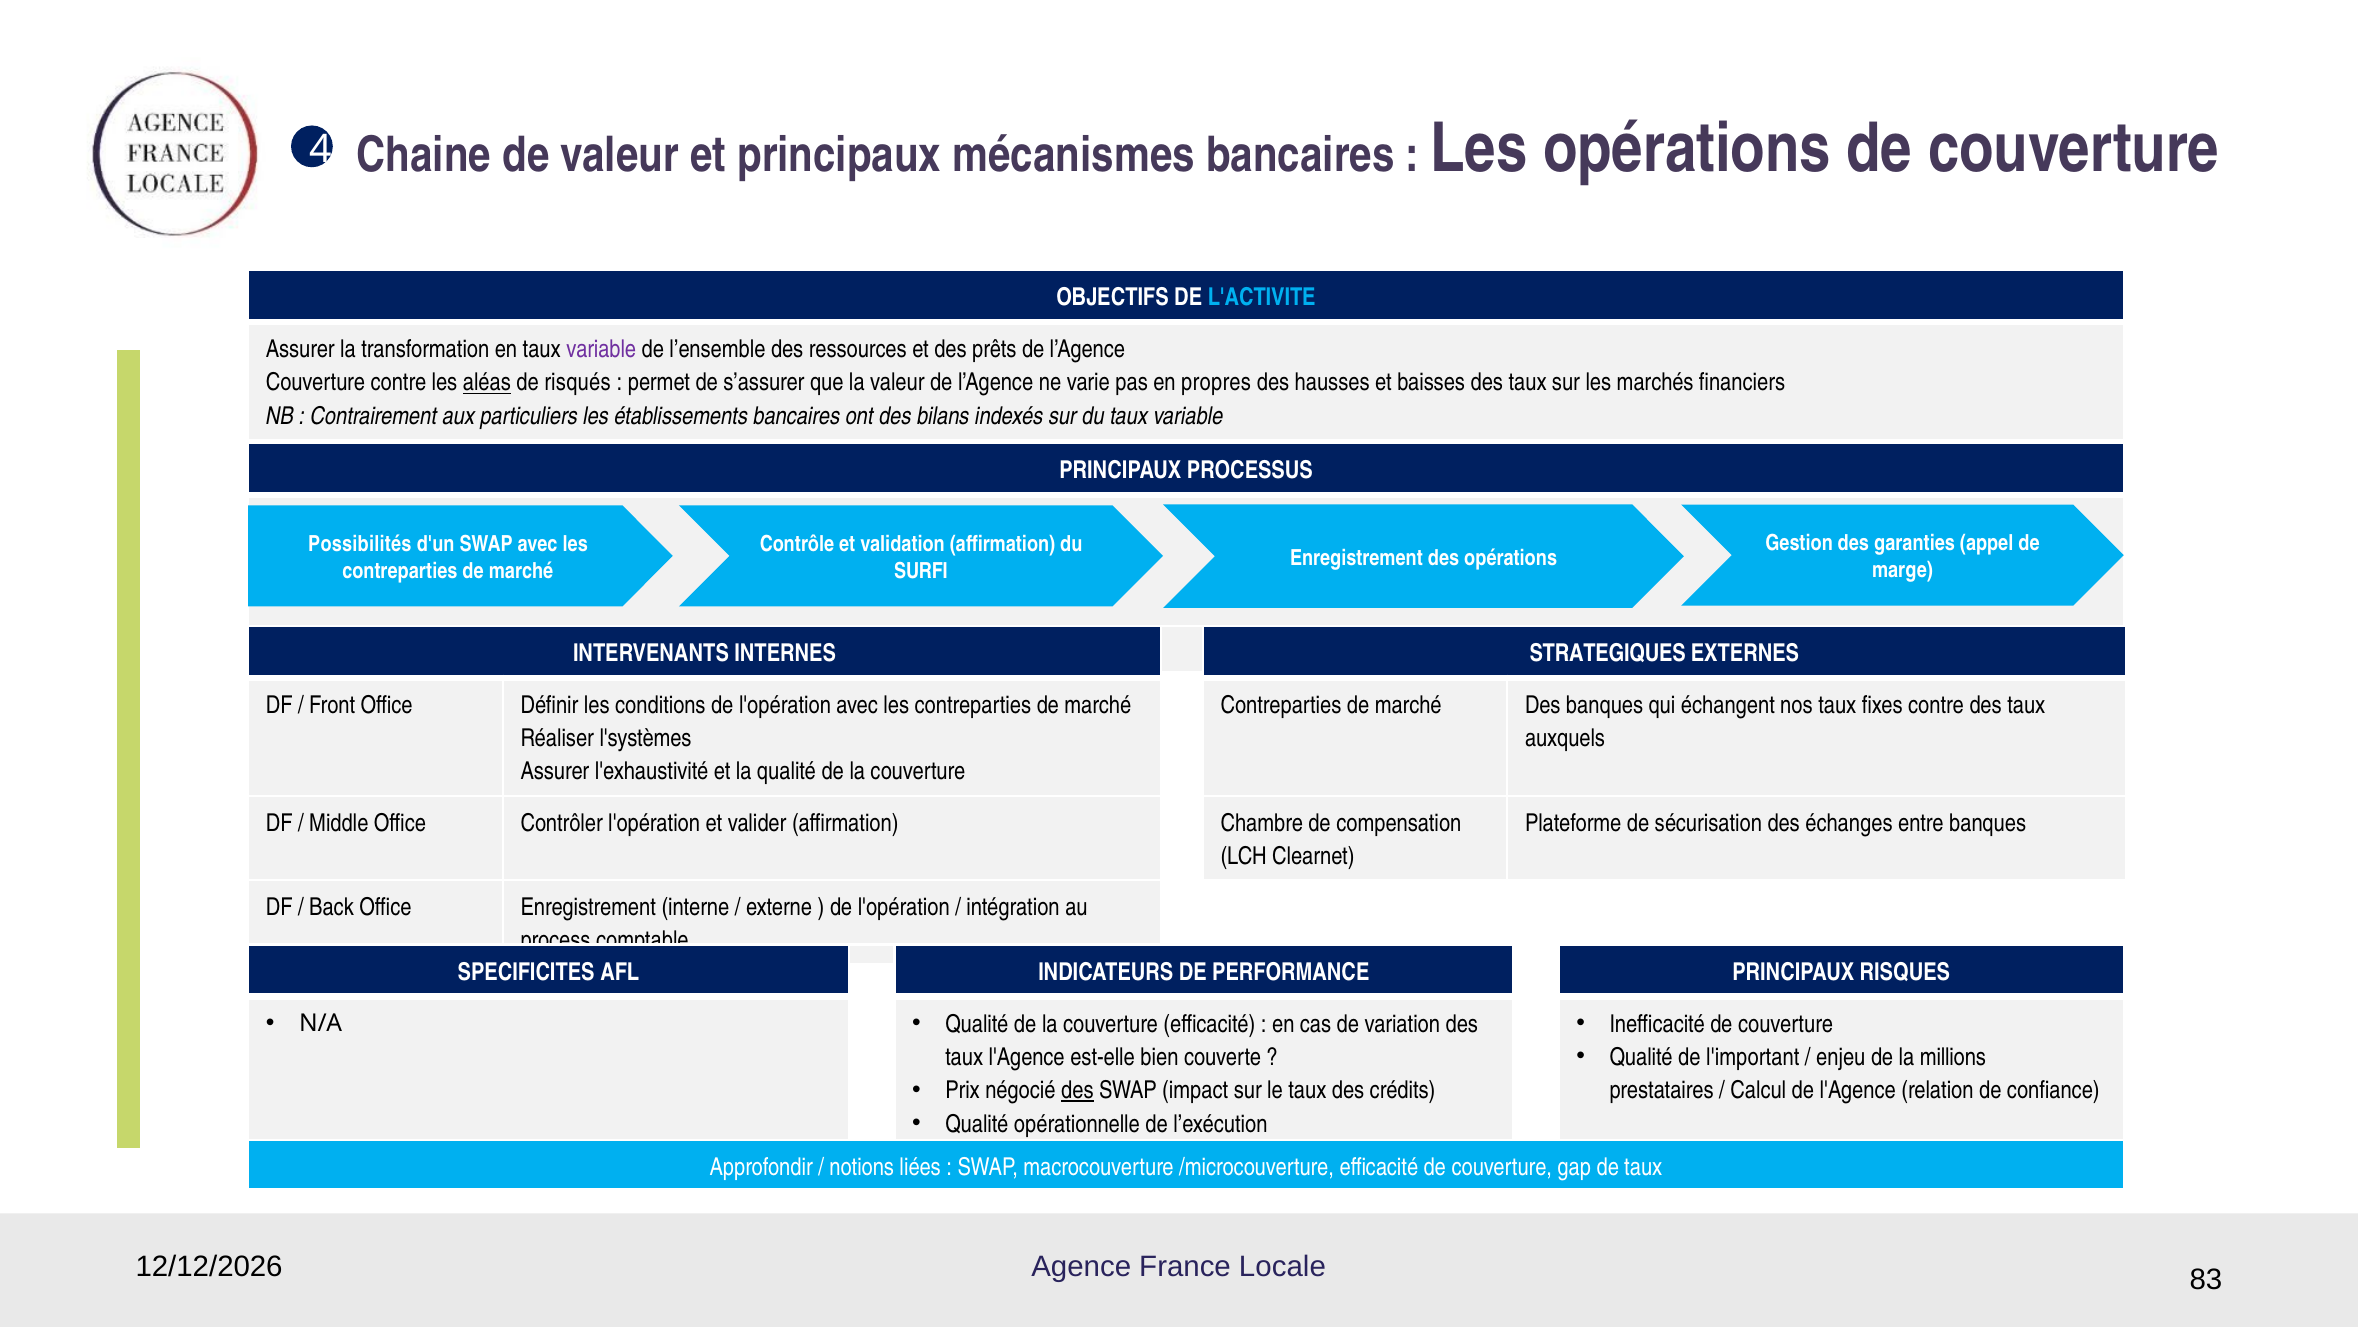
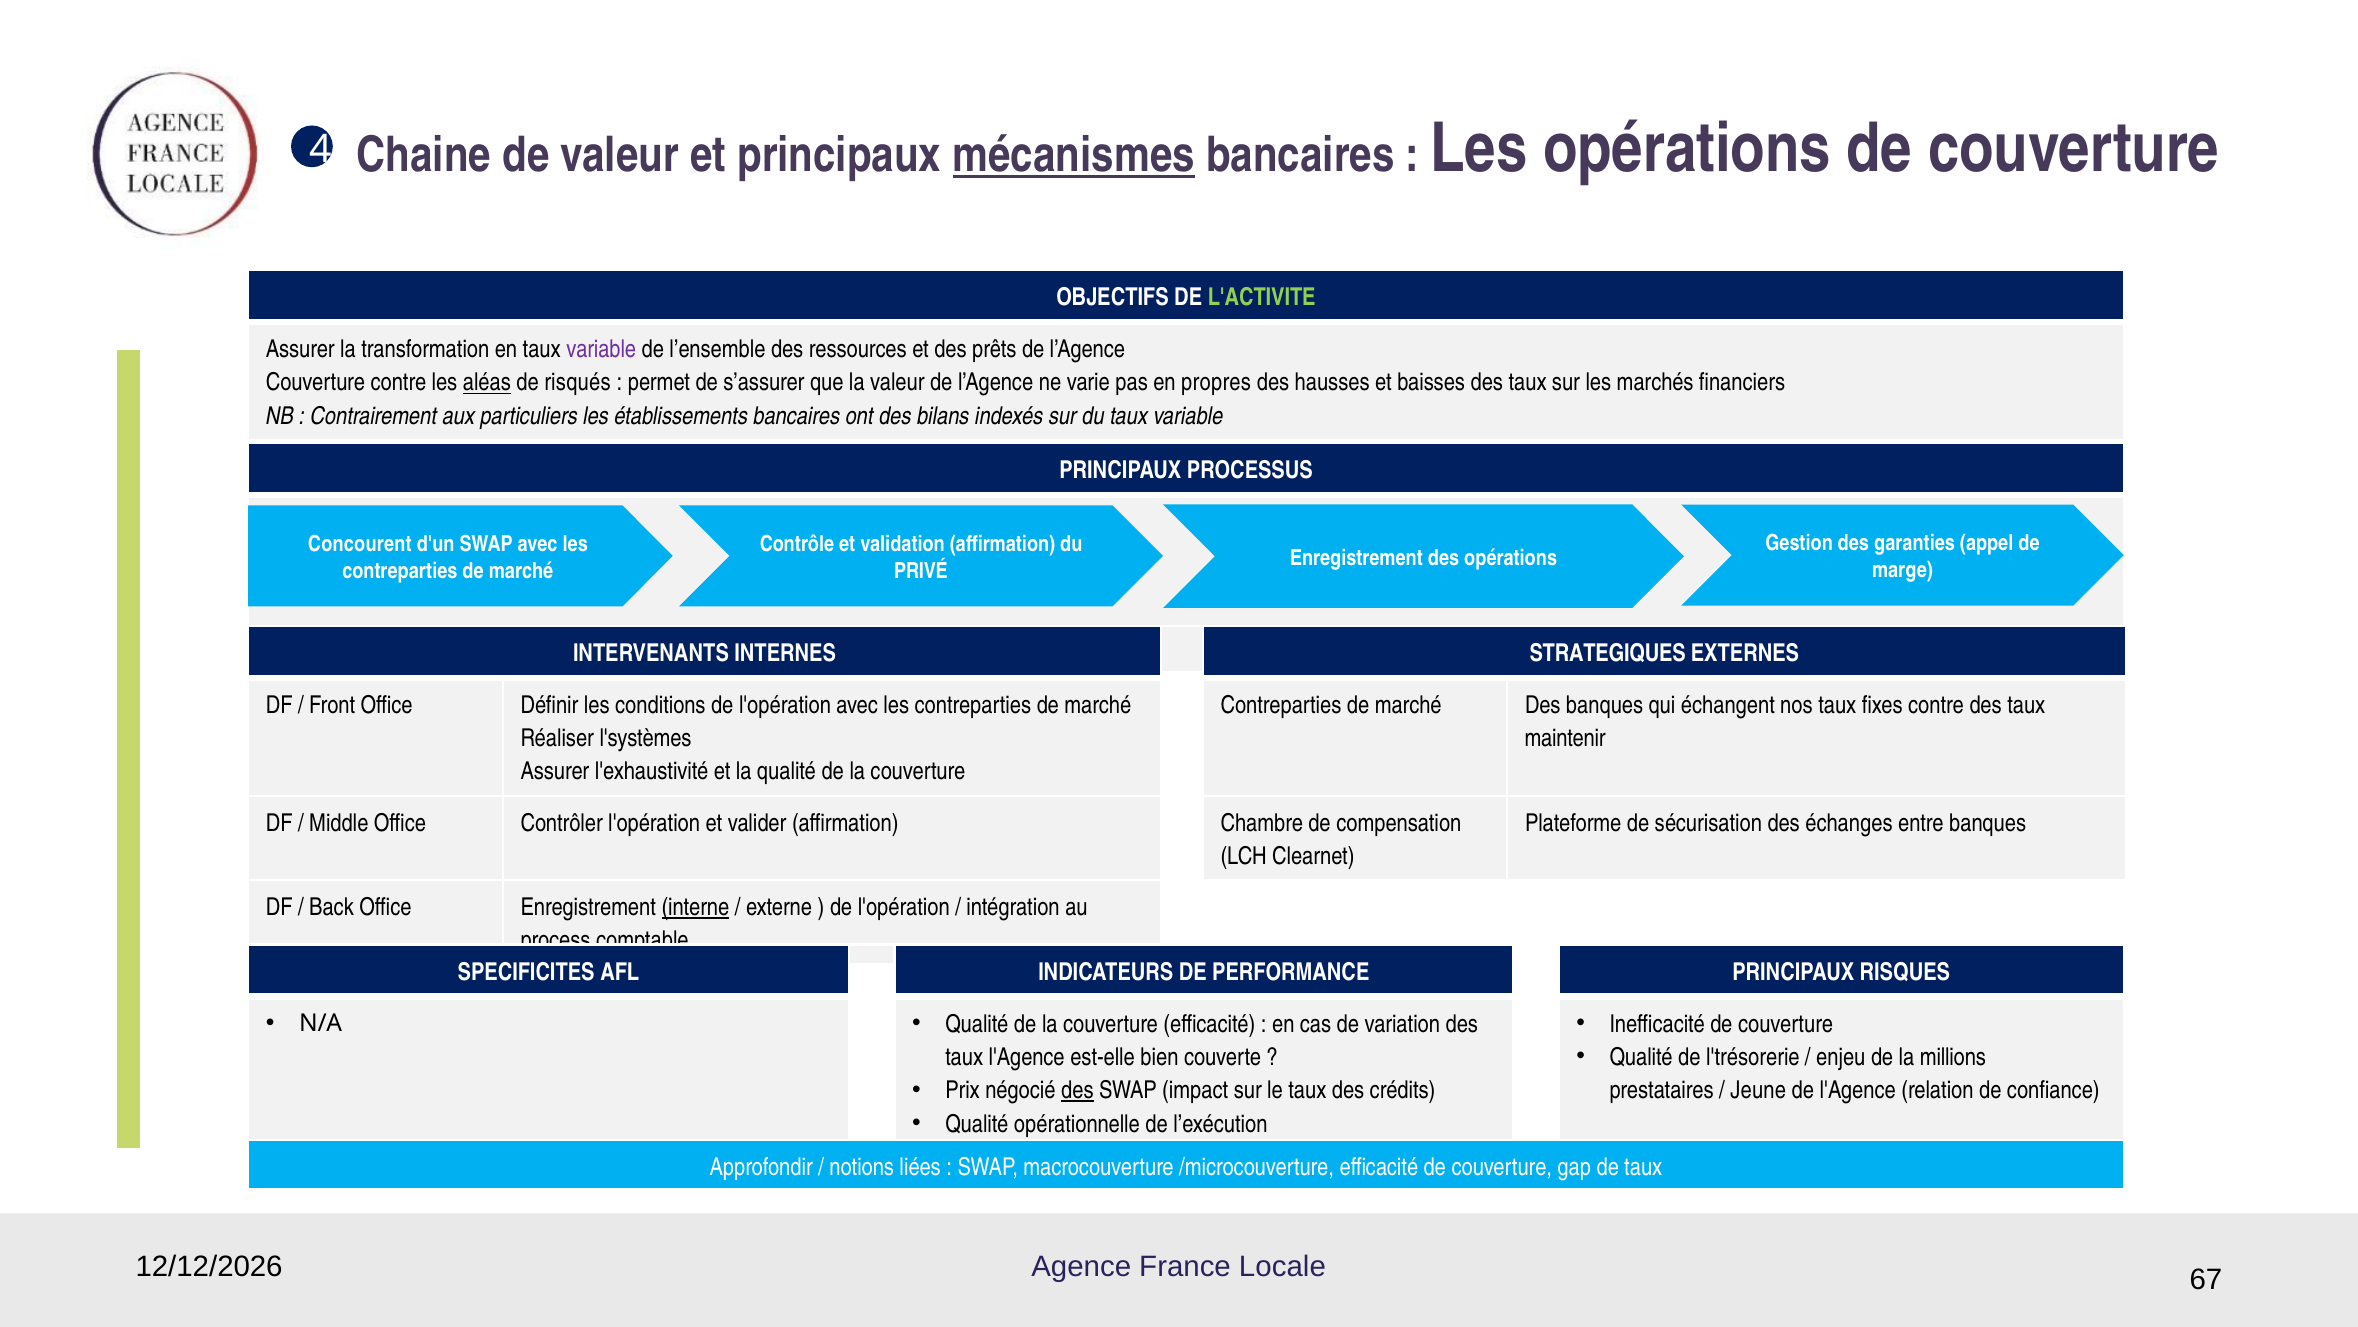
mécanismes underline: none -> present
L'ACTIVITE colour: light blue -> light green
Possibilités: Possibilités -> Concourent
SURFI: SURFI -> PRIVÉ
auxquels: auxquels -> maintenir
interne underline: none -> present
l'important: l'important -> l'trésorerie
Calcul: Calcul -> Jeune
83: 83 -> 67
